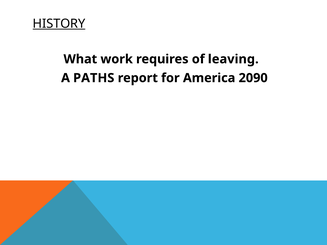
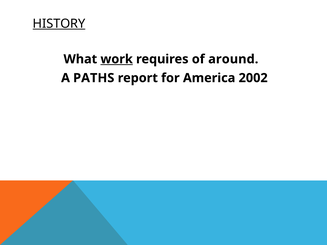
work underline: none -> present
leaving: leaving -> around
2090: 2090 -> 2002
